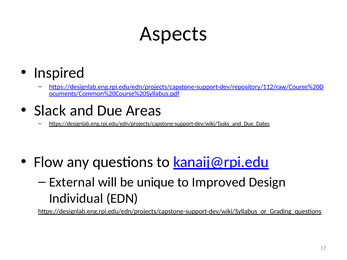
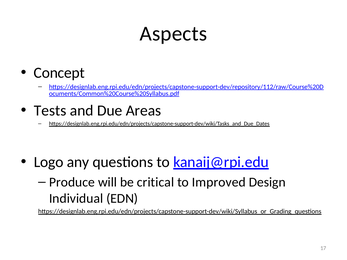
Inspired: Inspired -> Concept
Slack: Slack -> Tests
Flow: Flow -> Logo
External: External -> Produce
unique: unique -> critical
